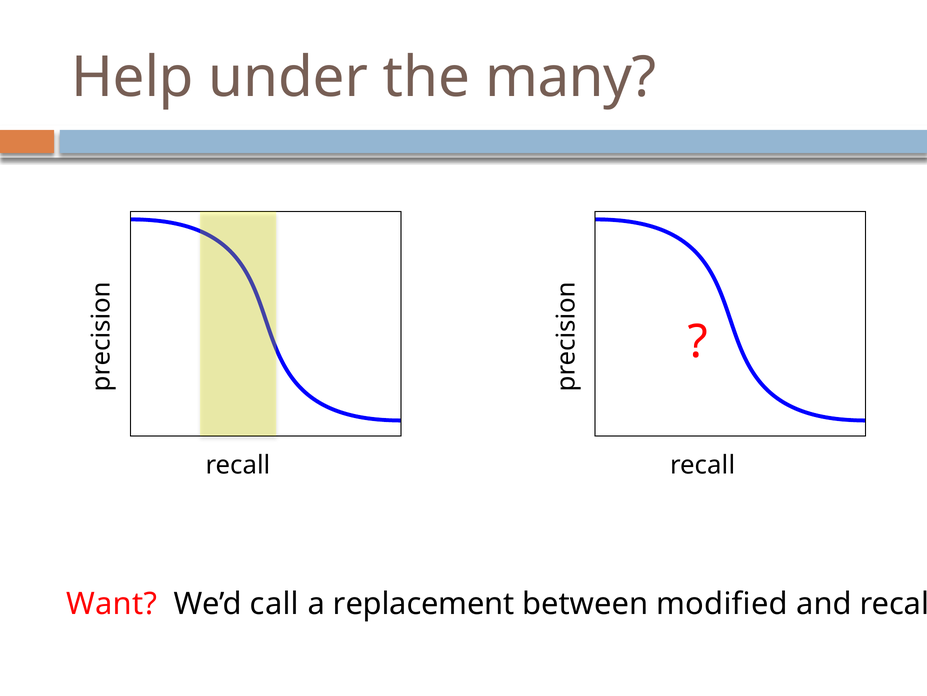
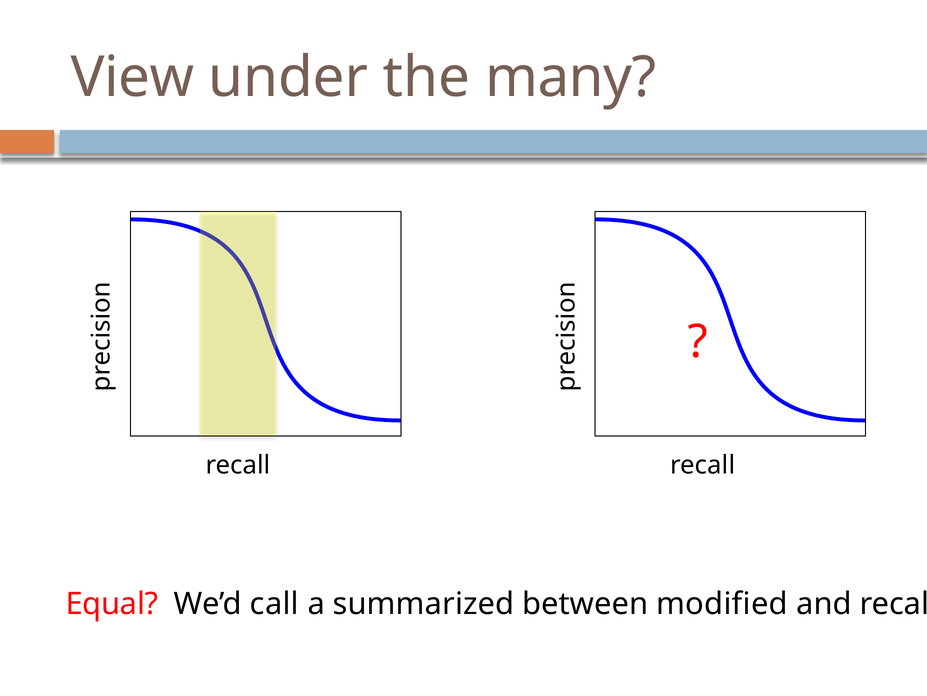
Help: Help -> View
Want: Want -> Equal
replacement: replacement -> summarized
